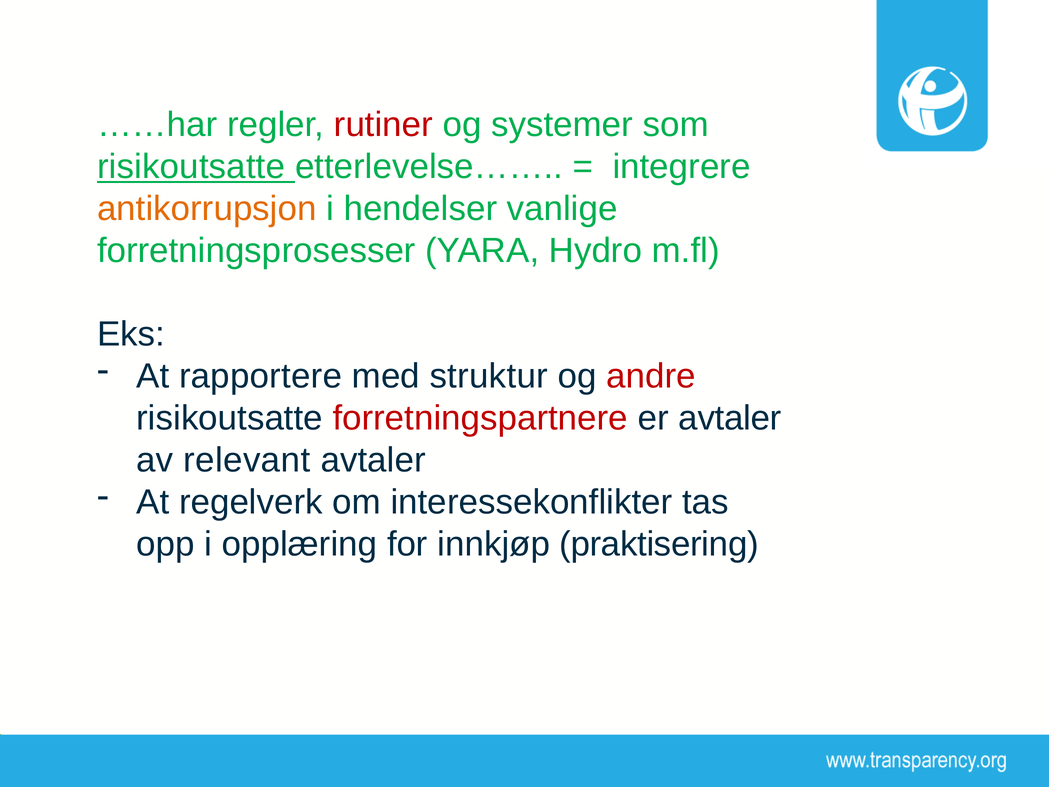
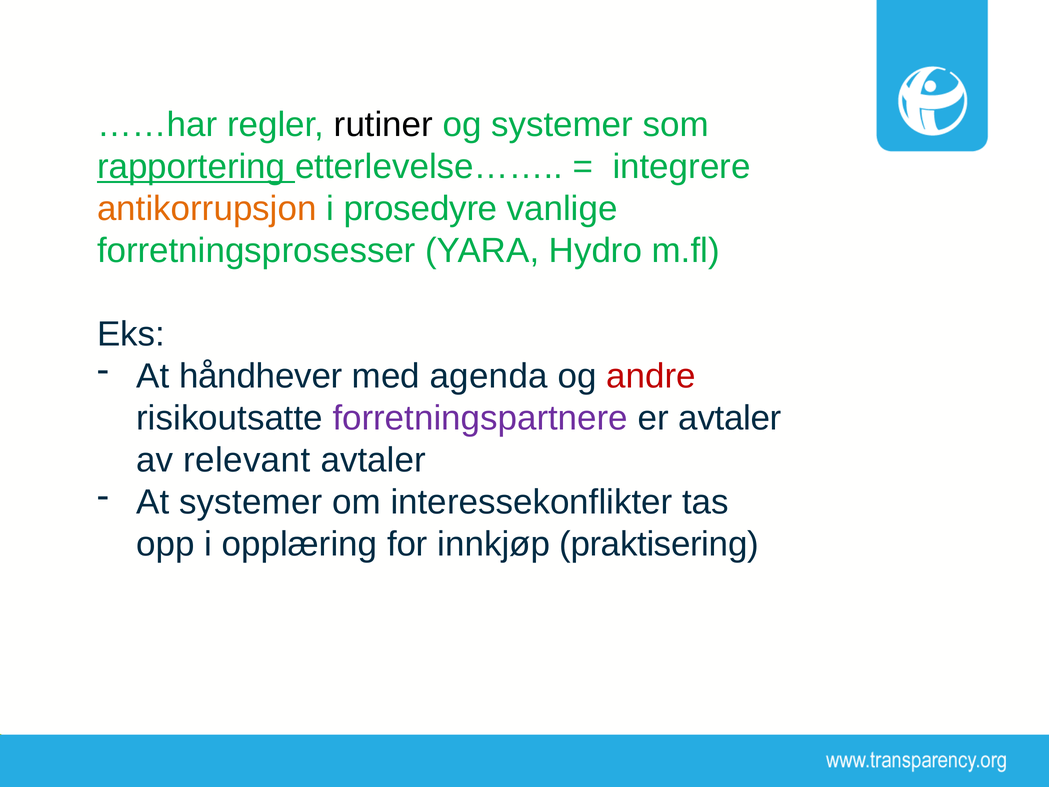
rutiner colour: red -> black
risikoutsatte at (191, 166): risikoutsatte -> rapportering
hendelser: hendelser -> prosedyre
rapportere: rapportere -> håndhever
struktur: struktur -> agenda
forretningspartnere colour: red -> purple
At regelverk: regelverk -> systemer
